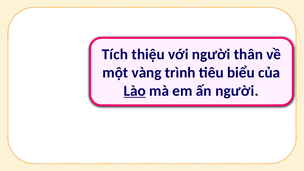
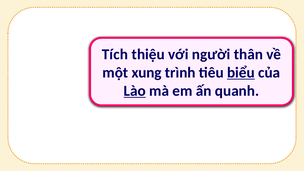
vàng: vàng -> xung
biểu underline: none -> present
ấn người: người -> quanh
